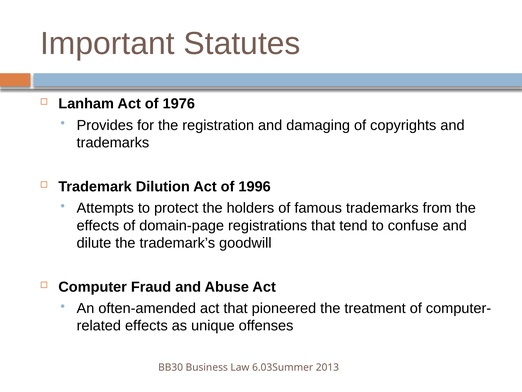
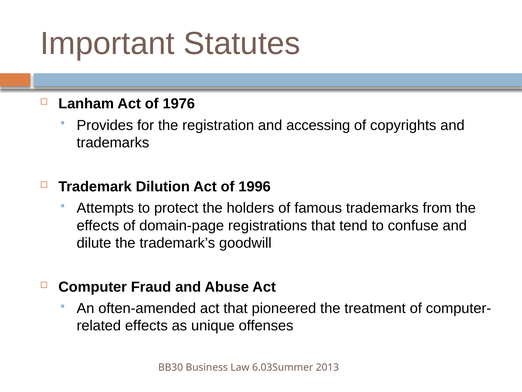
damaging: damaging -> accessing
